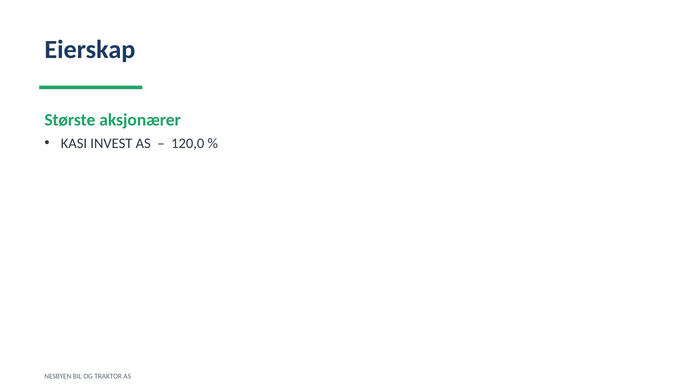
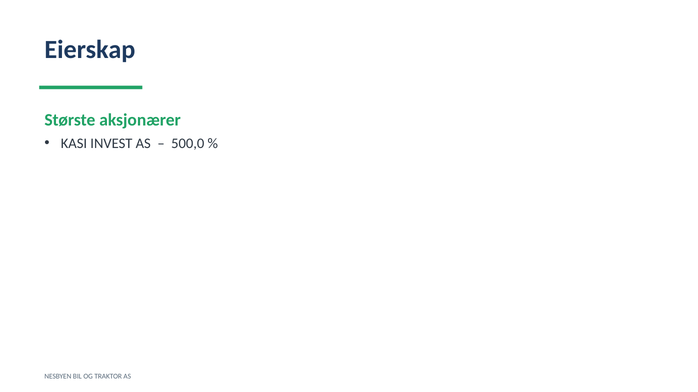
120,0: 120,0 -> 500,0
